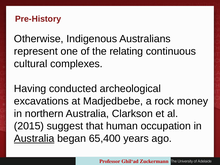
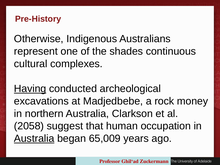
relating: relating -> shades
Having underline: none -> present
2015: 2015 -> 2058
65,400: 65,400 -> 65,009
